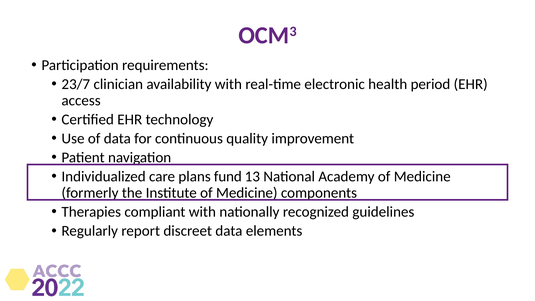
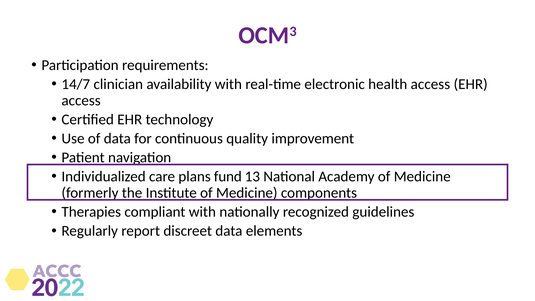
23/7: 23/7 -> 14/7
health period: period -> access
